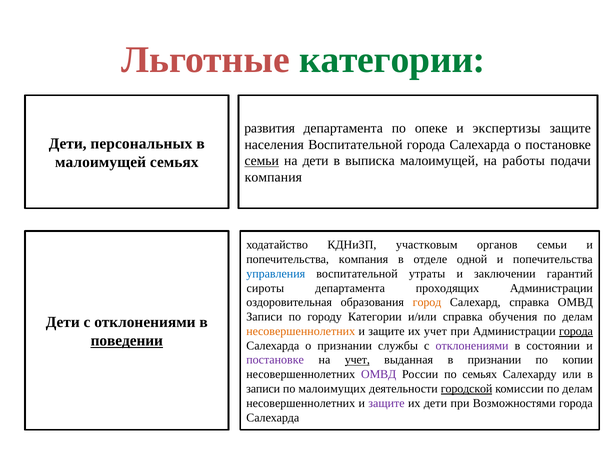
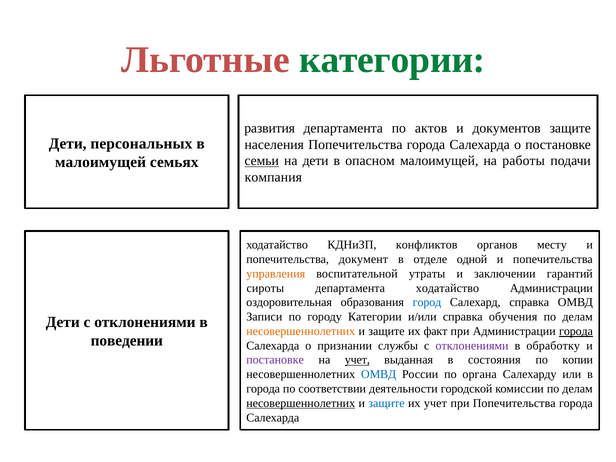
опеке: опеке -> актов
экспертизы: экспертизы -> документов
населения Воспитательной: Воспитательной -> Попечительства
выписка: выписка -> опасном
участковым: участковым -> конфликтов
органов семьи: семьи -> месту
попечительства компания: компания -> документ
управления colour: blue -> orange
департамента проходящих: проходящих -> ходатайство
город colour: orange -> blue
их учет: учет -> факт
поведении underline: present -> none
состоянии: состоянии -> обработку
в признании: признании -> состояния
ОМВД at (379, 374) colour: purple -> blue
по семьях: семьях -> органа
записи at (263, 389): записи -> города
малоимущих: малоимущих -> соответствии
городской underline: present -> none
несовершеннолетних at (301, 403) underline: none -> present
защите at (387, 403) colour: purple -> blue
их дети: дети -> учет
при Возможностями: Возможностями -> Попечительства
